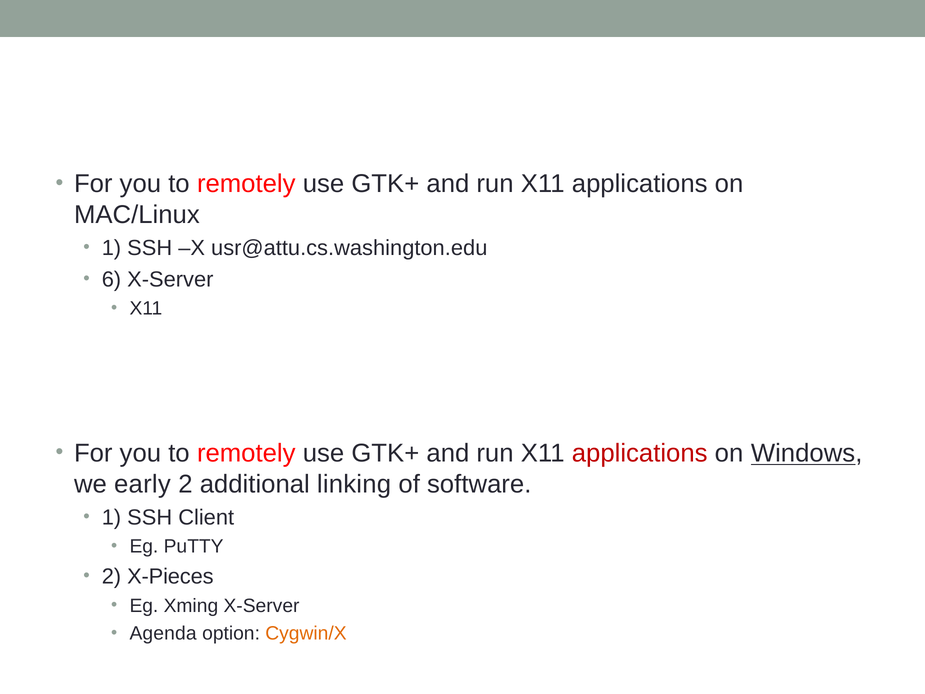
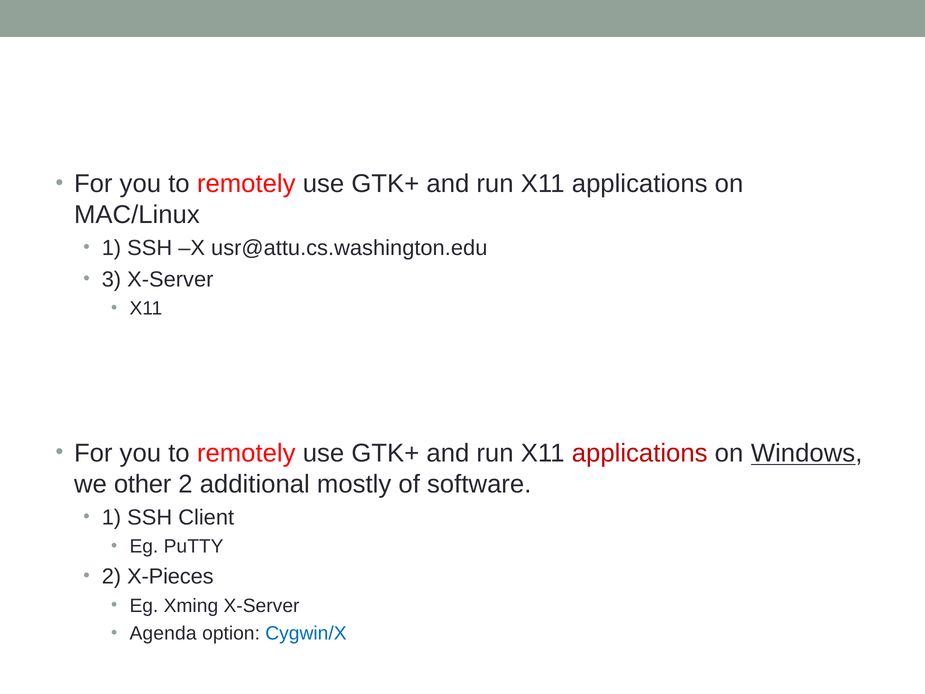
6: 6 -> 3
early: early -> other
linking: linking -> mostly
Cygwin/X colour: orange -> blue
